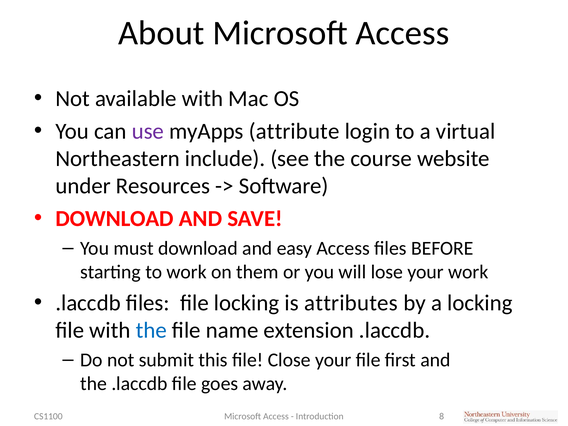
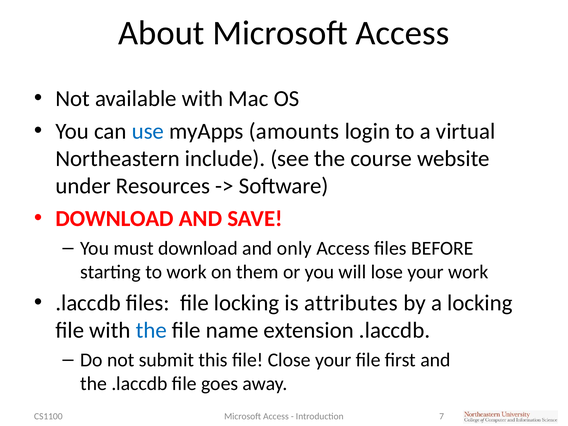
use colour: purple -> blue
attribute: attribute -> amounts
easy: easy -> only
8: 8 -> 7
